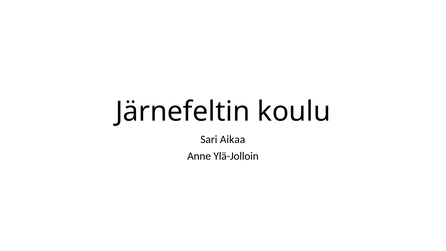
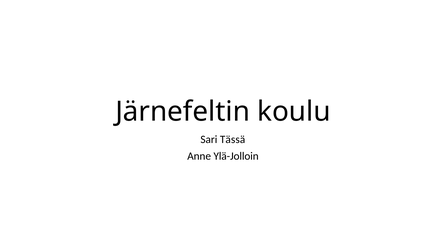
Aikaa: Aikaa -> Tässä
